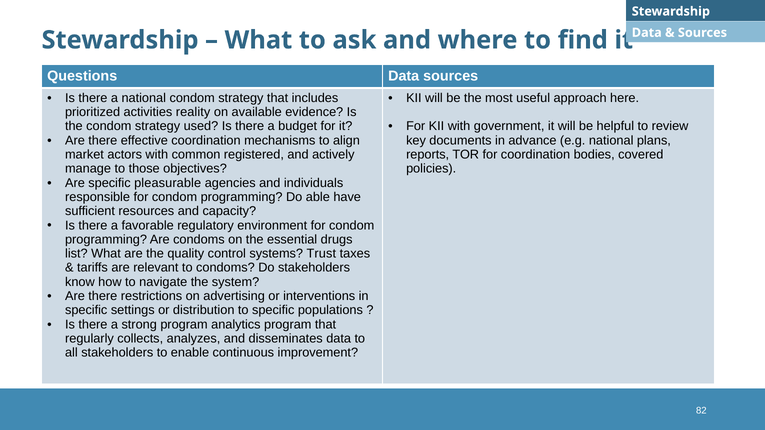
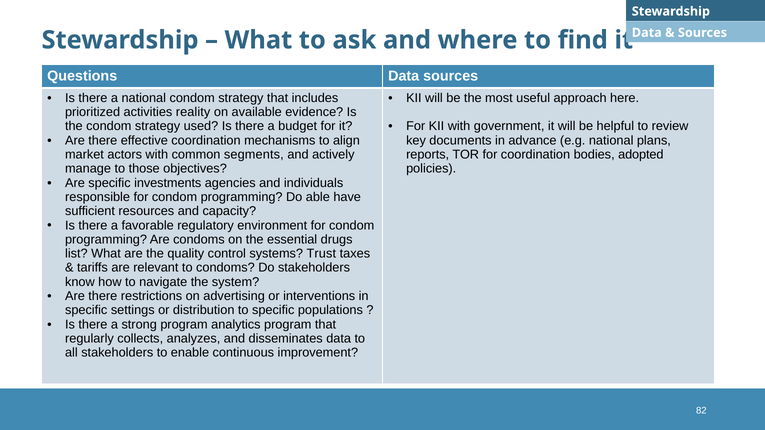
registered: registered -> segments
covered: covered -> adopted
pleasurable: pleasurable -> investments
